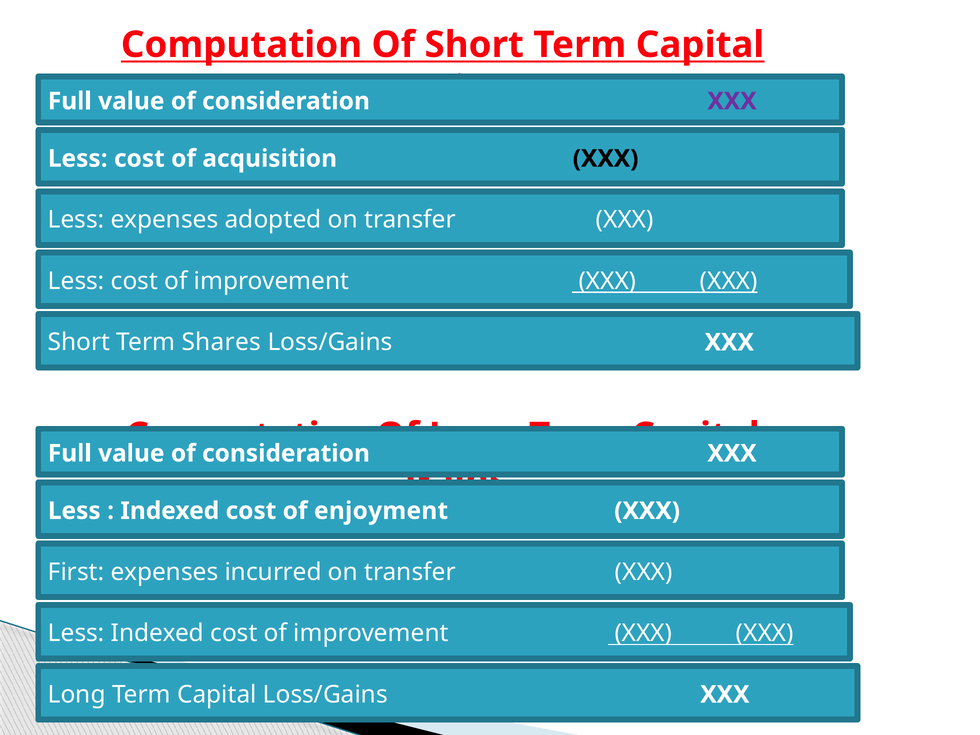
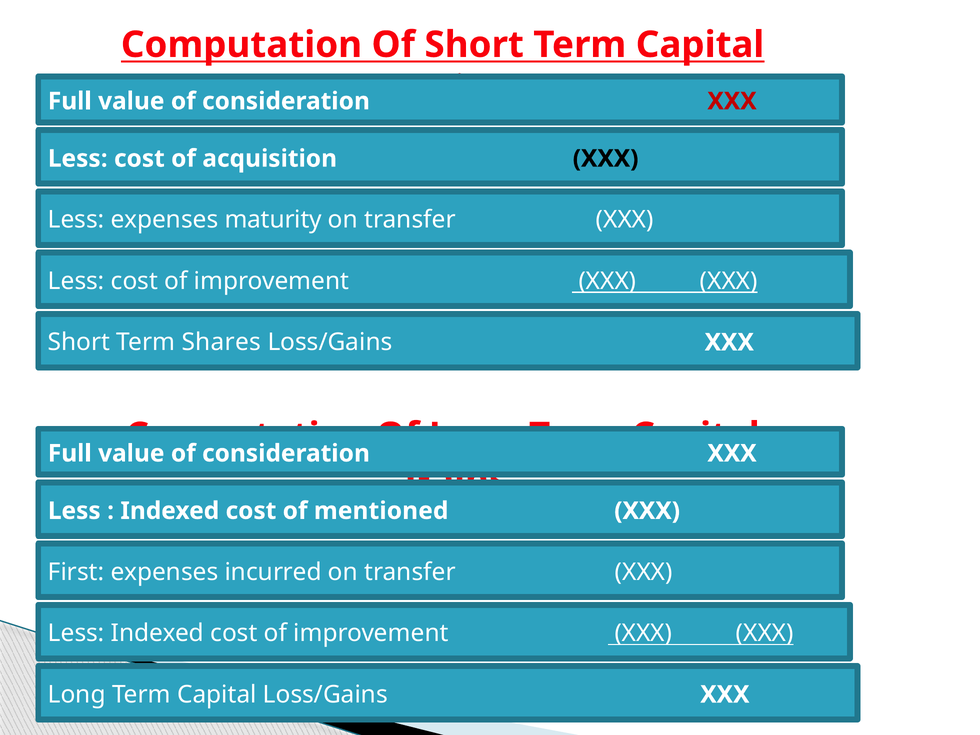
XXX at (732, 101) colour: purple -> red
adopted: adopted -> maturity
enjoyment: enjoyment -> mentioned
